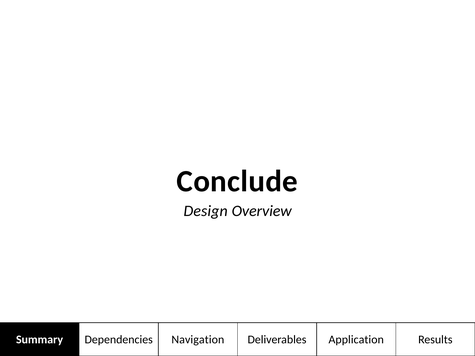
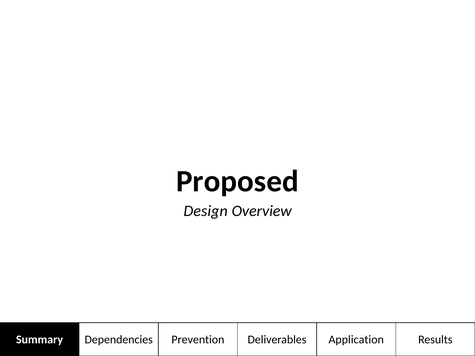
Conclude: Conclude -> Proposed
Navigation: Navigation -> Prevention
